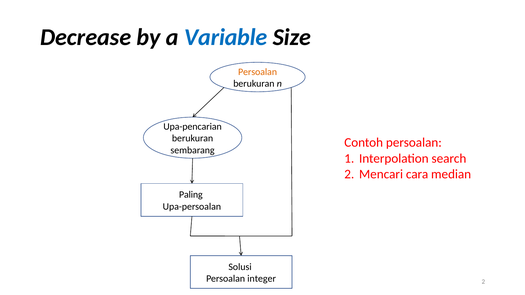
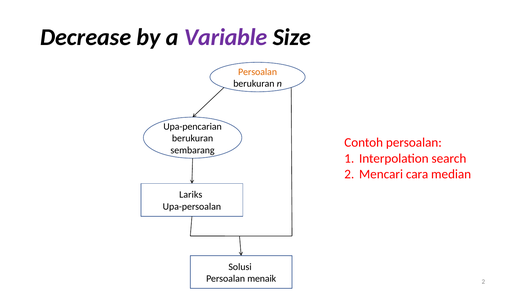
Variable colour: blue -> purple
Paling: Paling -> Lariks
integer: integer -> menaik
